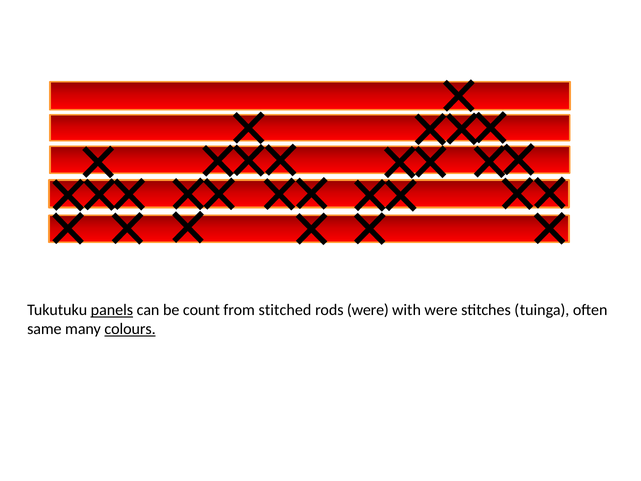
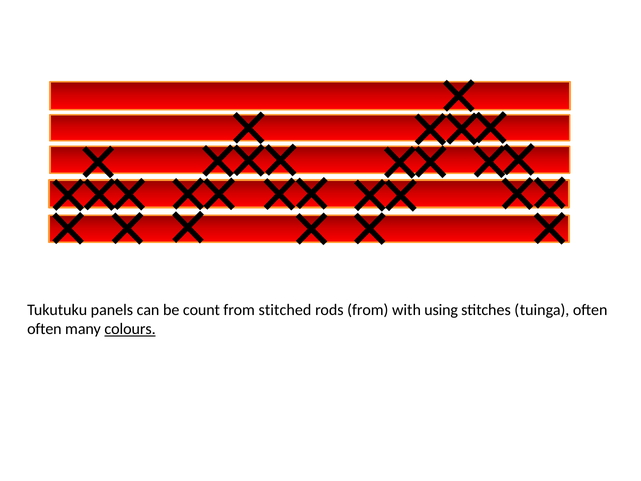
panels underline: present -> none
rods were: were -> from
with were: were -> using
same at (44, 329): same -> often
